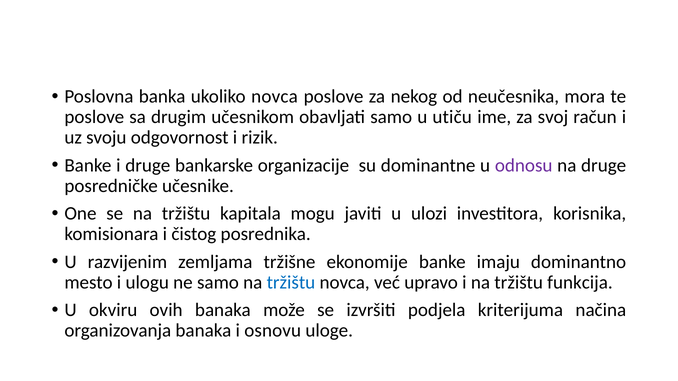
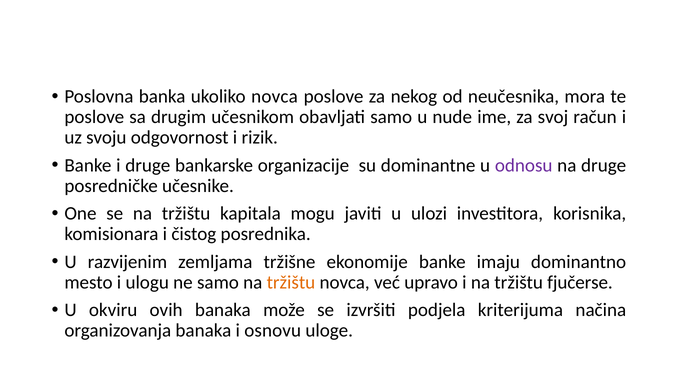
utiču: utiču -> nude
tržištu at (291, 283) colour: blue -> orange
funkcija: funkcija -> fjučerse
